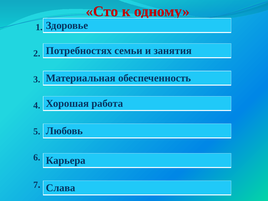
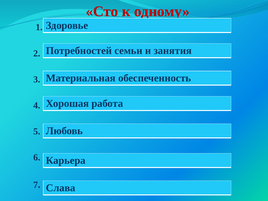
Потребностях: Потребностях -> Потребностей
